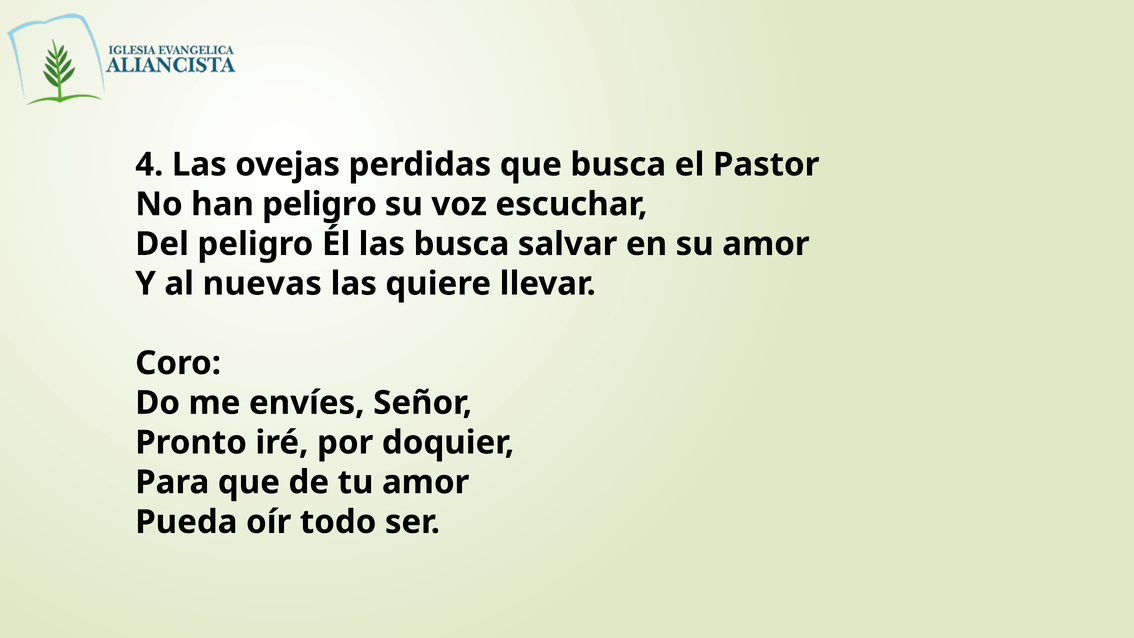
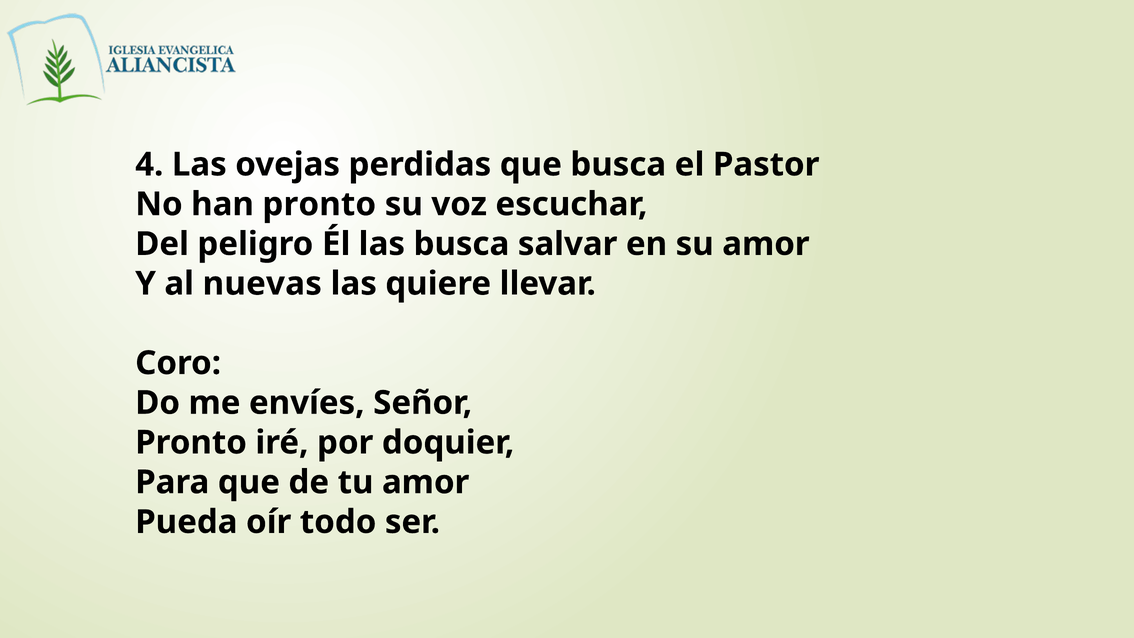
han peligro: peligro -> pronto
